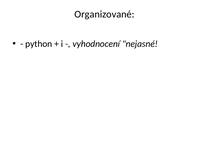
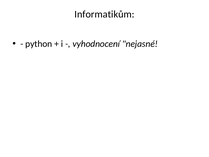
Organizované: Organizované -> Informatikům
